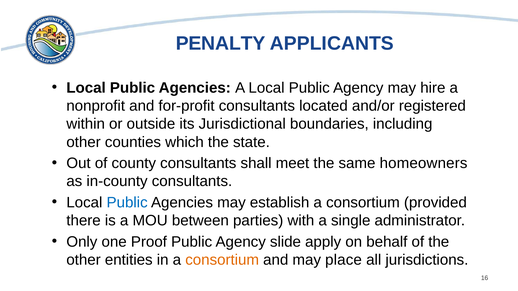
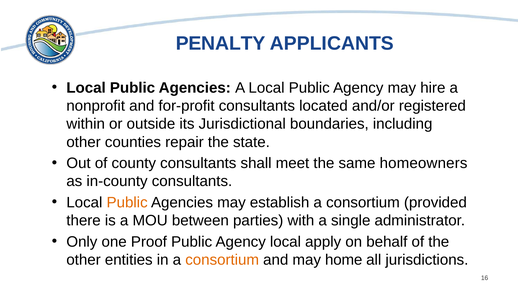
which: which -> repair
Public at (127, 203) colour: blue -> orange
Agency slide: slide -> local
place: place -> home
